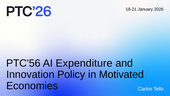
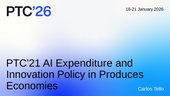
PTC’56: PTC’56 -> PTC’21
Motivated: Motivated -> Produces
